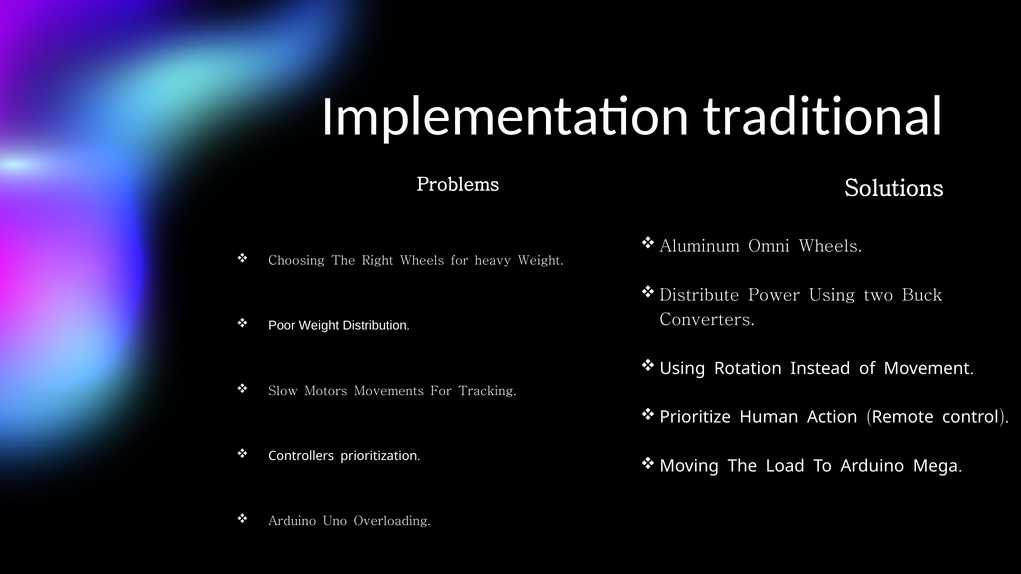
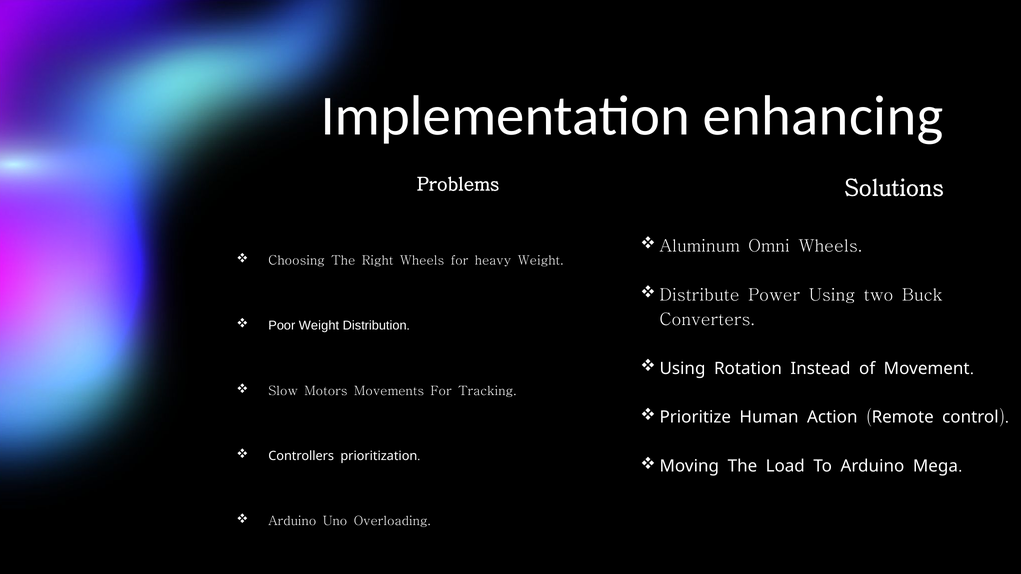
traditional: traditional -> enhancing
